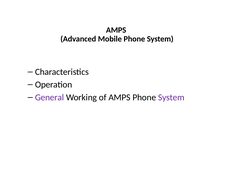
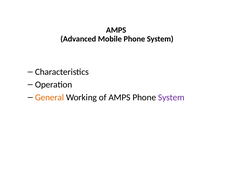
General colour: purple -> orange
